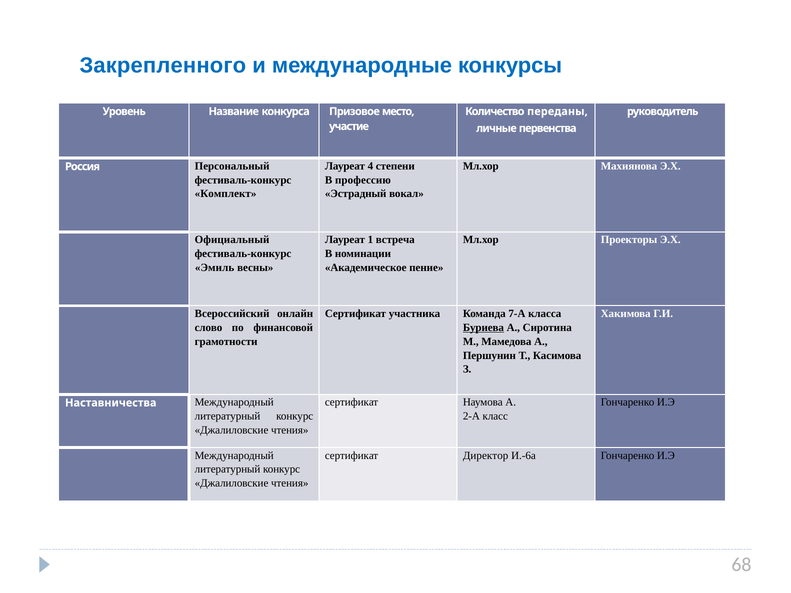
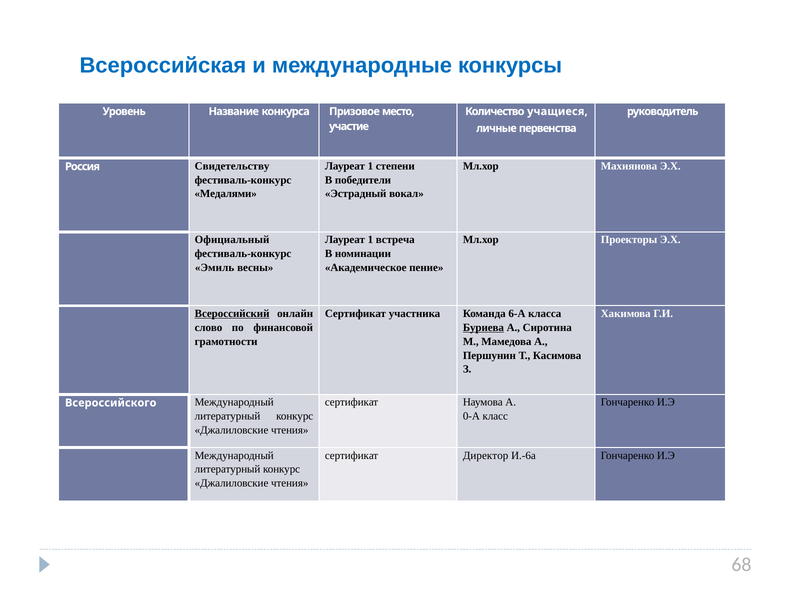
Закрепленного: Закрепленного -> Всероссийская
переданы: переданы -> учащиеся
4 at (370, 166): 4 -> 1
Персональный: Персональный -> Свидетельству
профессию: профессию -> победители
Комплект: Комплект -> Медалями
Всероссийский underline: none -> present
7-А: 7-А -> 6-А
Наставничества: Наставничества -> Всероссийского
2-А: 2-А -> 0-А
